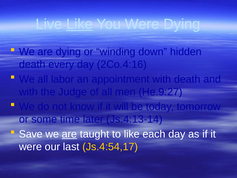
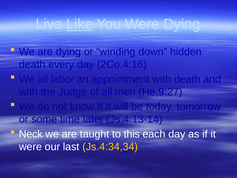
Save: Save -> Neck
are at (69, 134) underline: present -> none
to like: like -> this
Js.4:54,17: Js.4:54,17 -> Js.4:34,34
